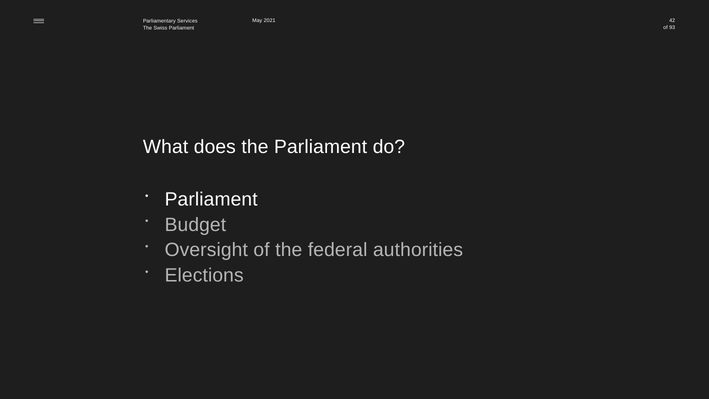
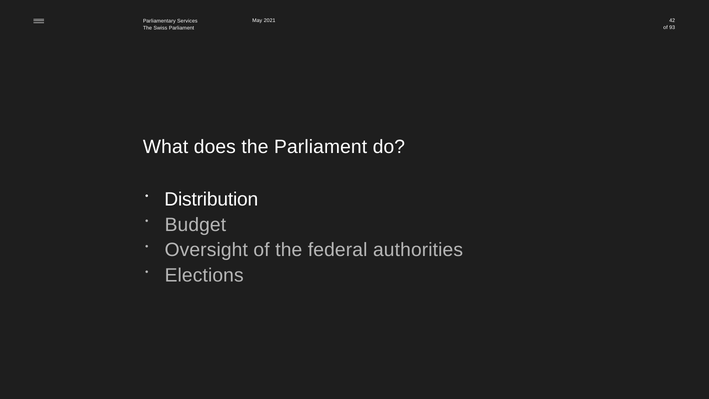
Parliament at (211, 199): Parliament -> Distribution
